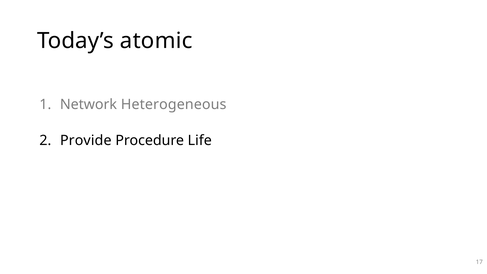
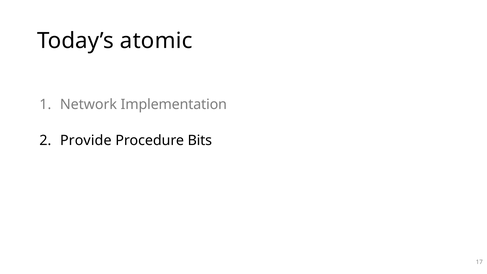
Heterogeneous: Heterogeneous -> Implementation
Life: Life -> Bits
